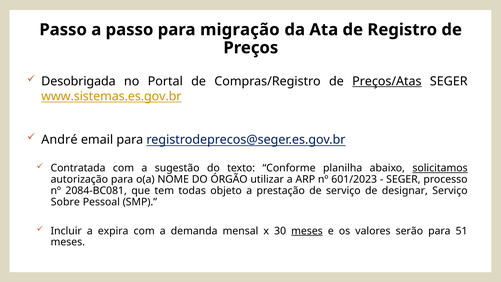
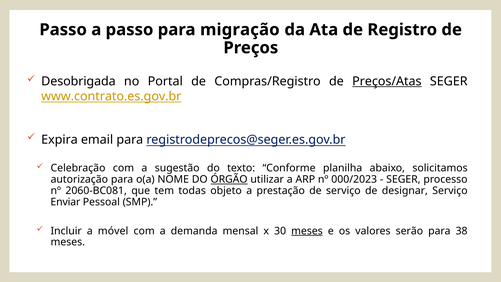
www.sistemas.es.gov.br: www.sistemas.es.gov.br -> www.contrato.es.gov.br
André: André -> Expira
Contratada: Contratada -> Celebração
solicitamos underline: present -> none
ÓRGÃO underline: none -> present
601/2023: 601/2023 -> 000/2023
2084-BC081: 2084-BC081 -> 2060-BC081
Sobre: Sobre -> Enviar
expira: expira -> móvel
51: 51 -> 38
